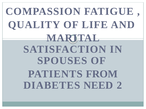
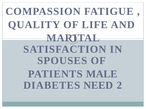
FROM: FROM -> MALE
